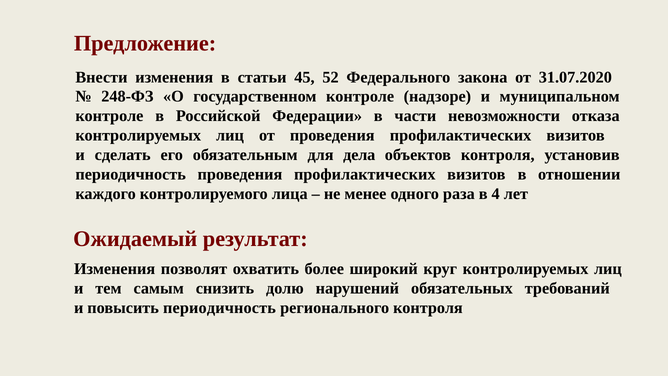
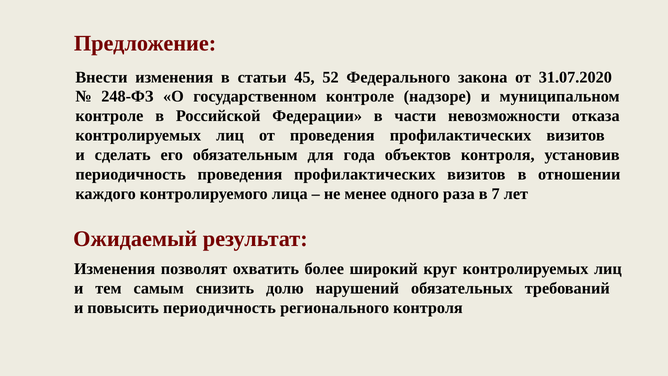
дела: дела -> года
4: 4 -> 7
